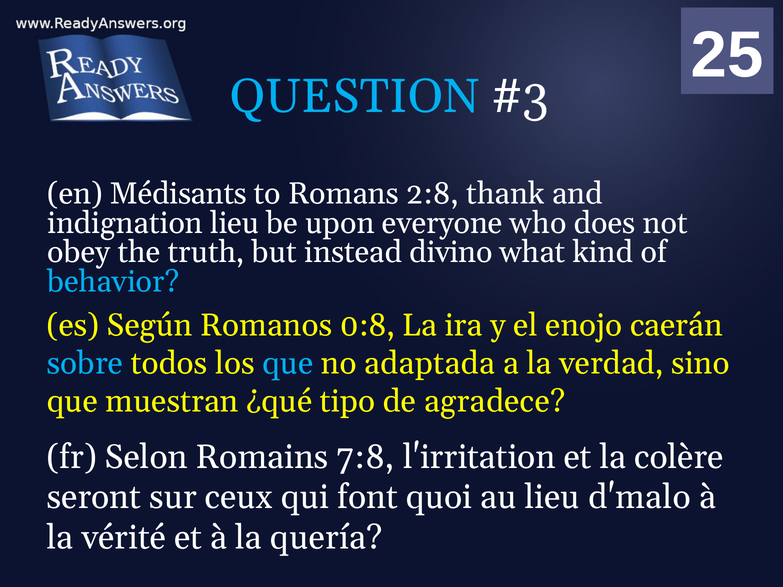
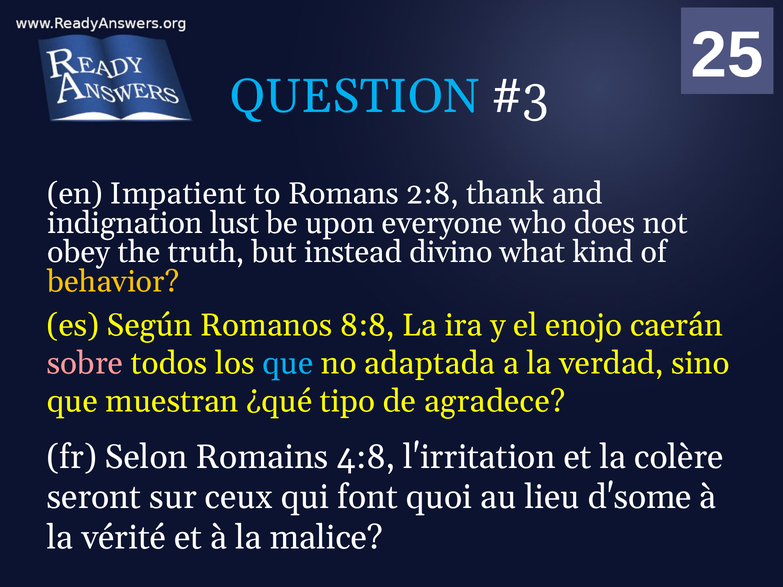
Médisants: Médisants -> Impatient
indignation lieu: lieu -> lust
behavior colour: light blue -> yellow
0:8: 0:8 -> 8:8
sobre colour: light blue -> pink
7:8: 7:8 -> 4:8
d'malo: d'malo -> d'some
quería: quería -> malice
